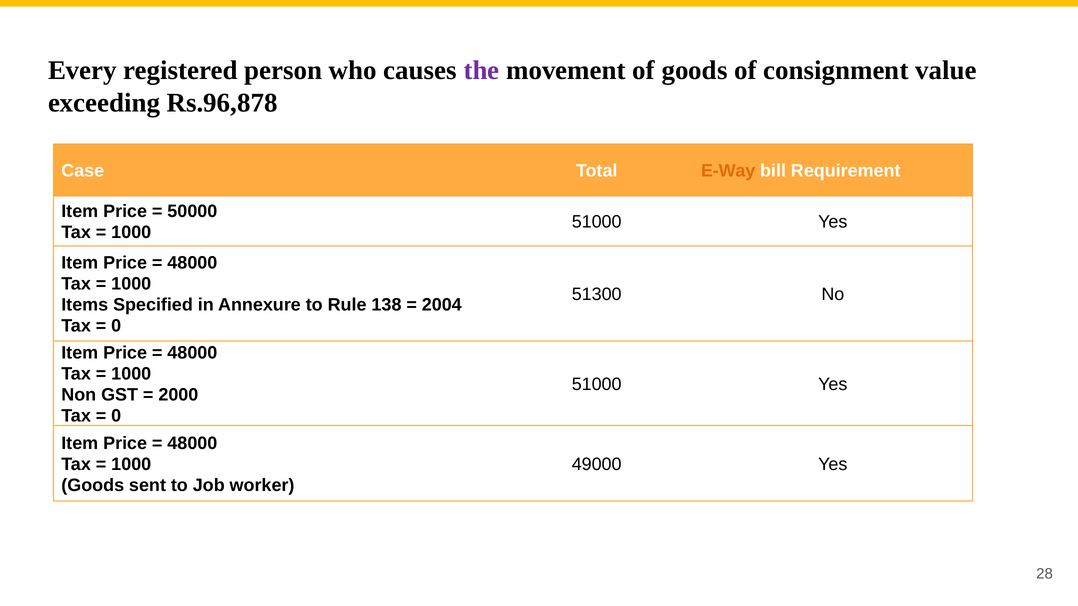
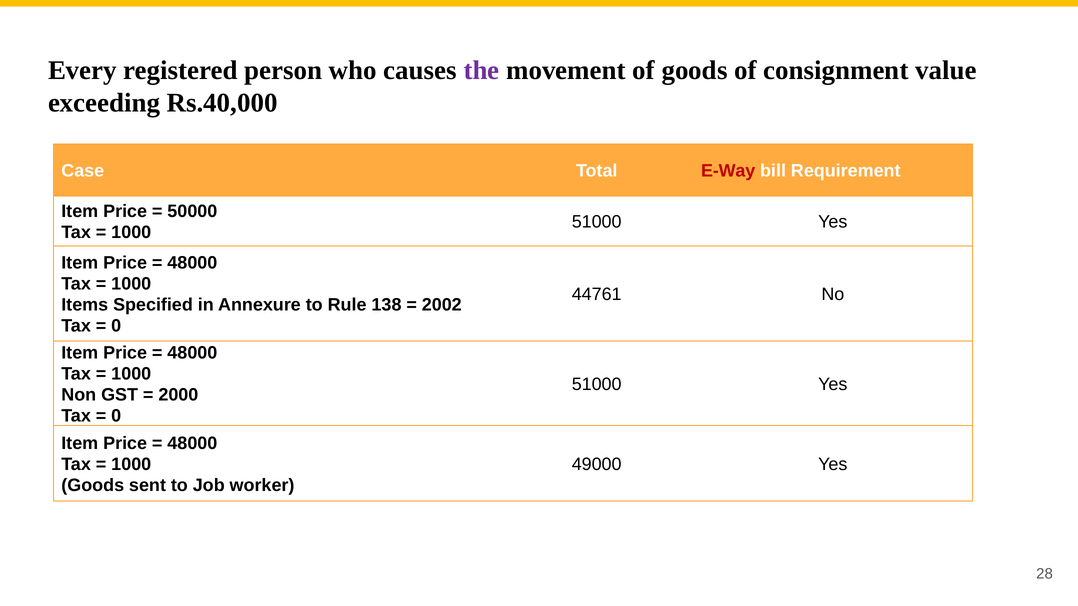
Rs.96,878: Rs.96,878 -> Rs.40,000
E-Way colour: orange -> red
51300: 51300 -> 44761
2004: 2004 -> 2002
